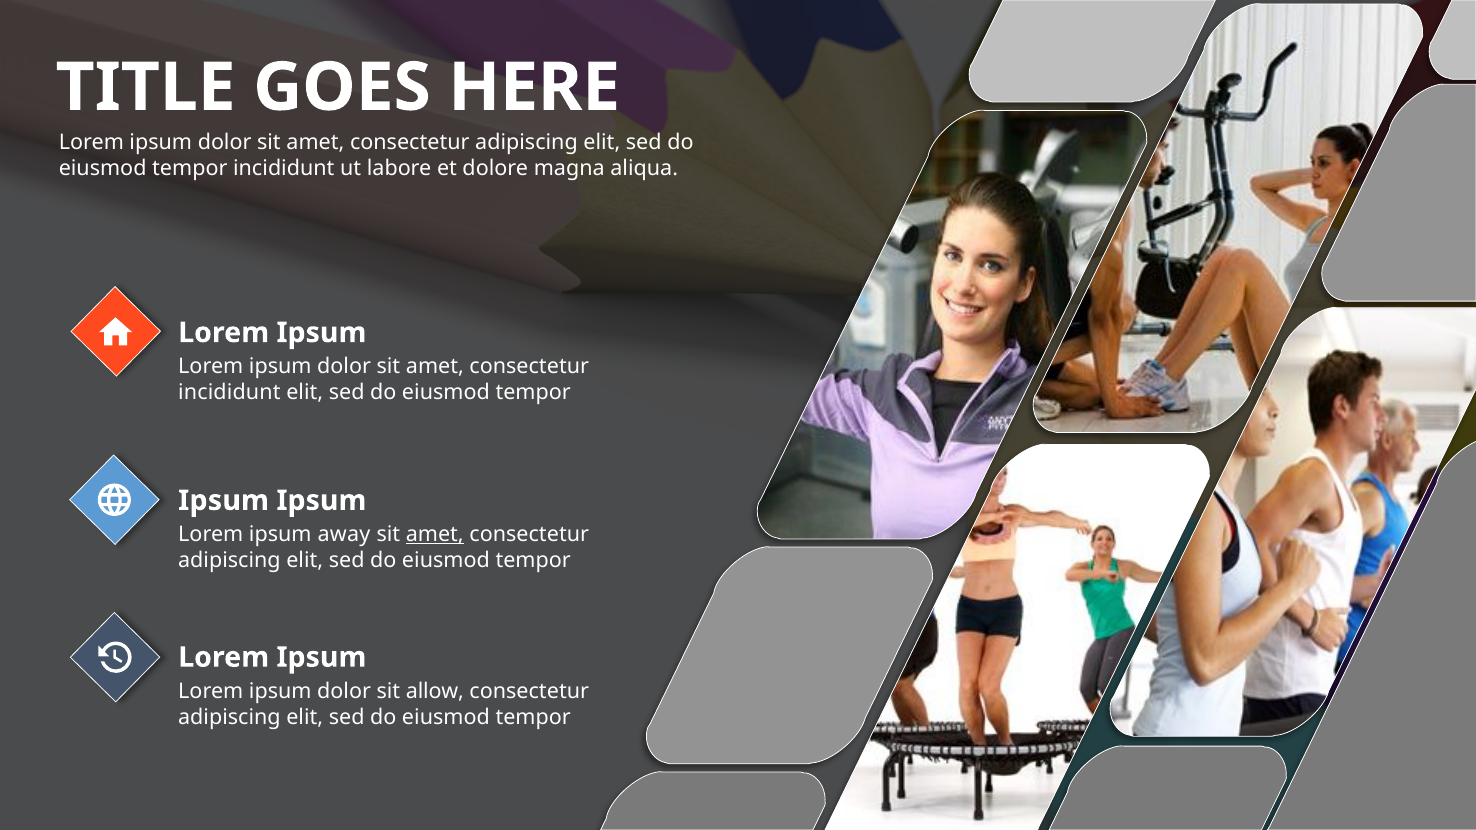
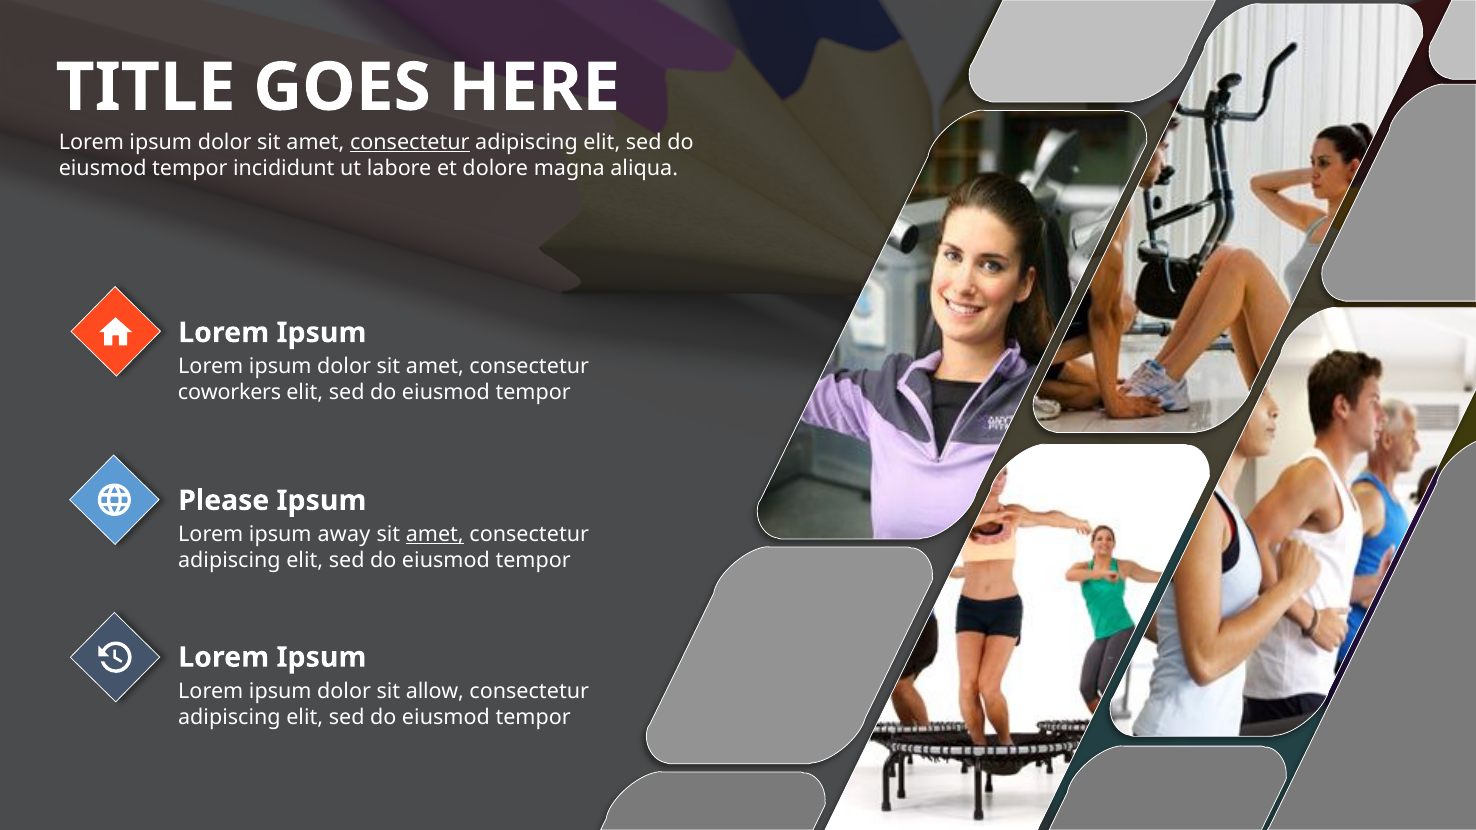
consectetur at (410, 142) underline: none -> present
incididunt at (229, 393): incididunt -> coworkers
Ipsum at (224, 501): Ipsum -> Please
